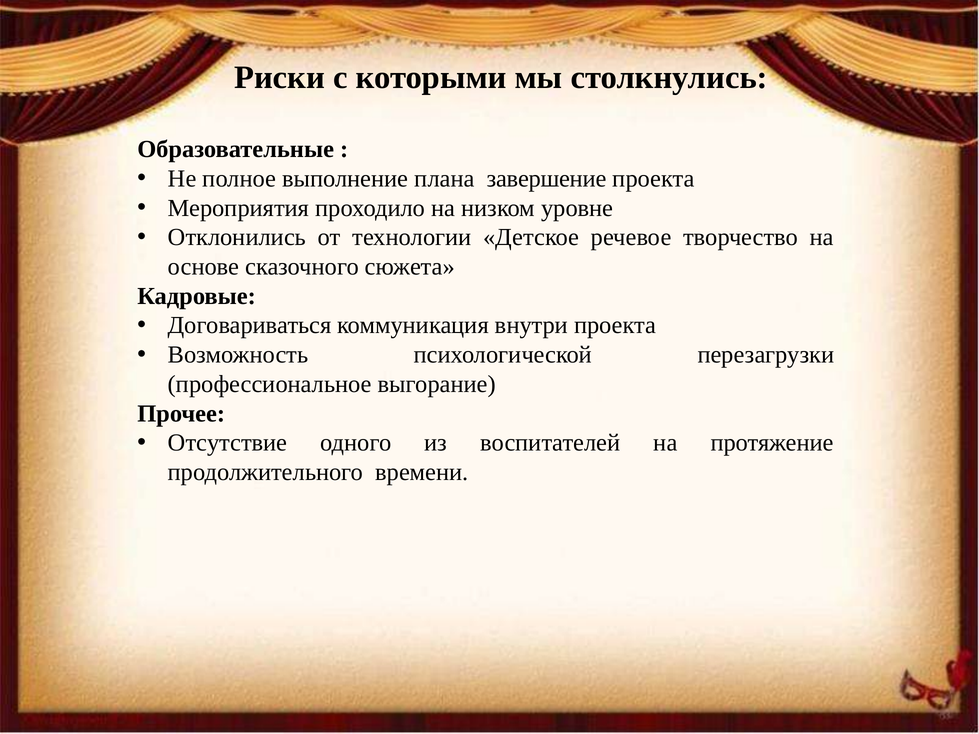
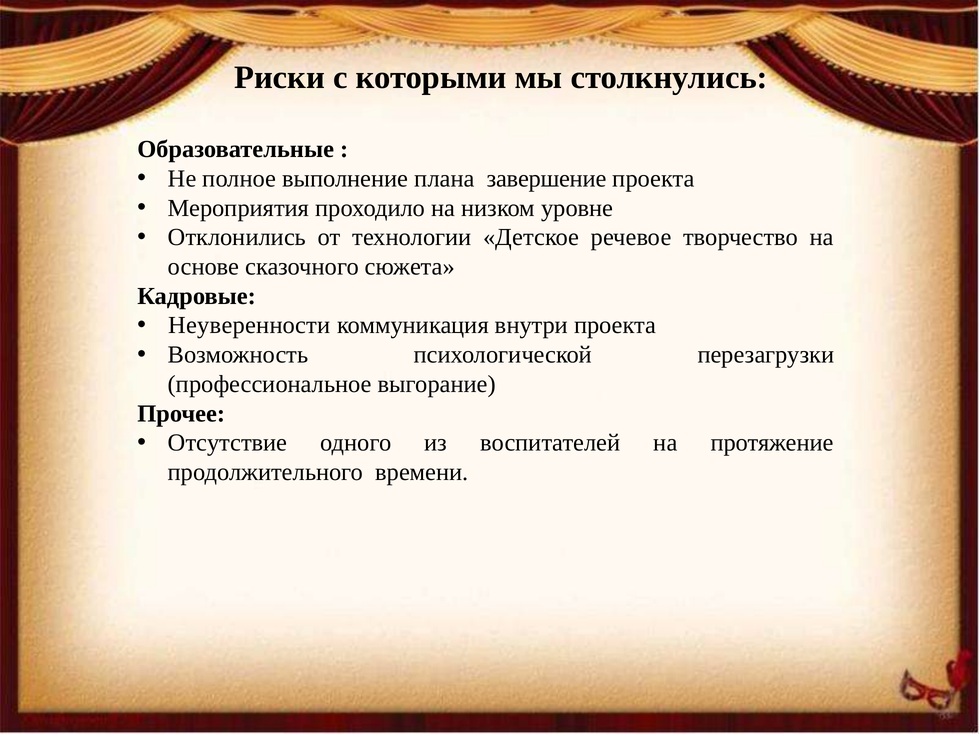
Договариваться: Договариваться -> Неуверенности
